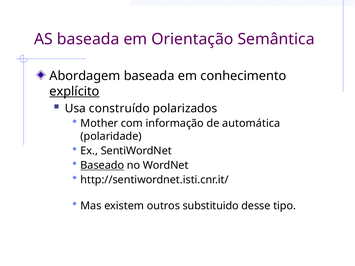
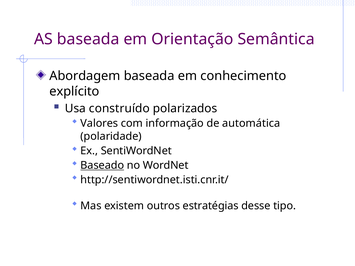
explícito underline: present -> none
Mother: Mother -> Valores
substituido: substituido -> estratégias
